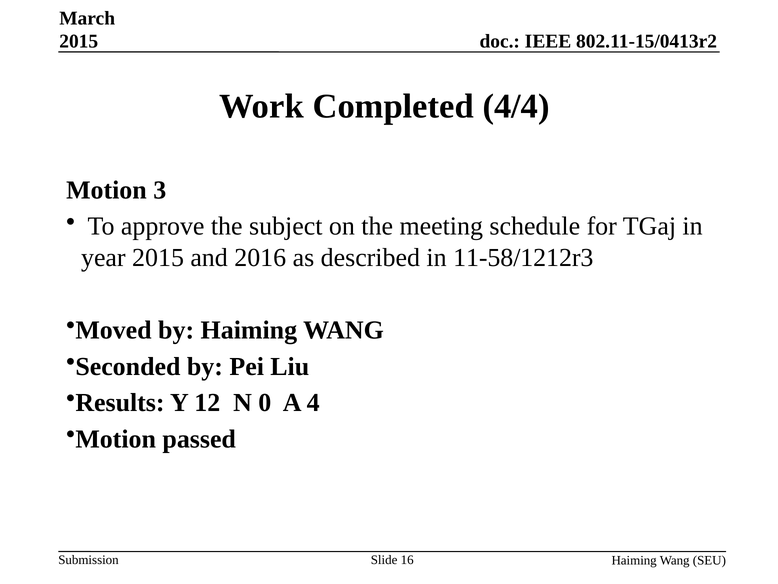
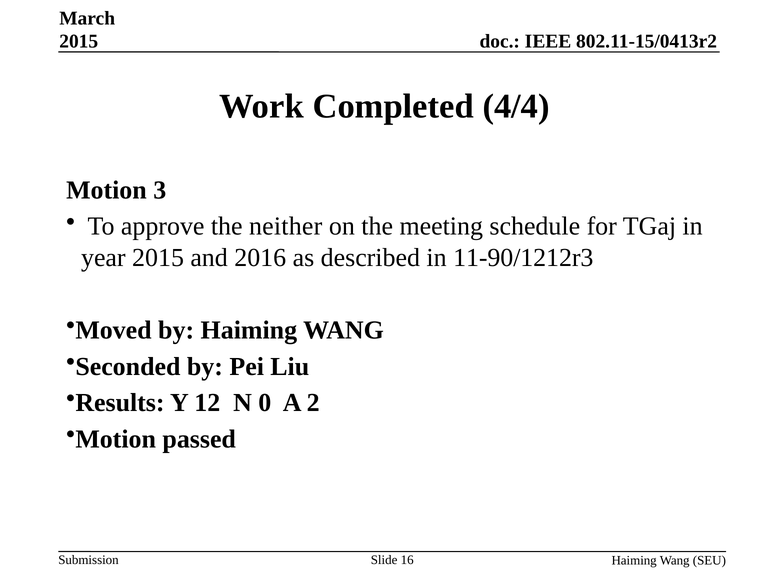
subject: subject -> neither
11-58/1212r3: 11-58/1212r3 -> 11-90/1212r3
4: 4 -> 2
